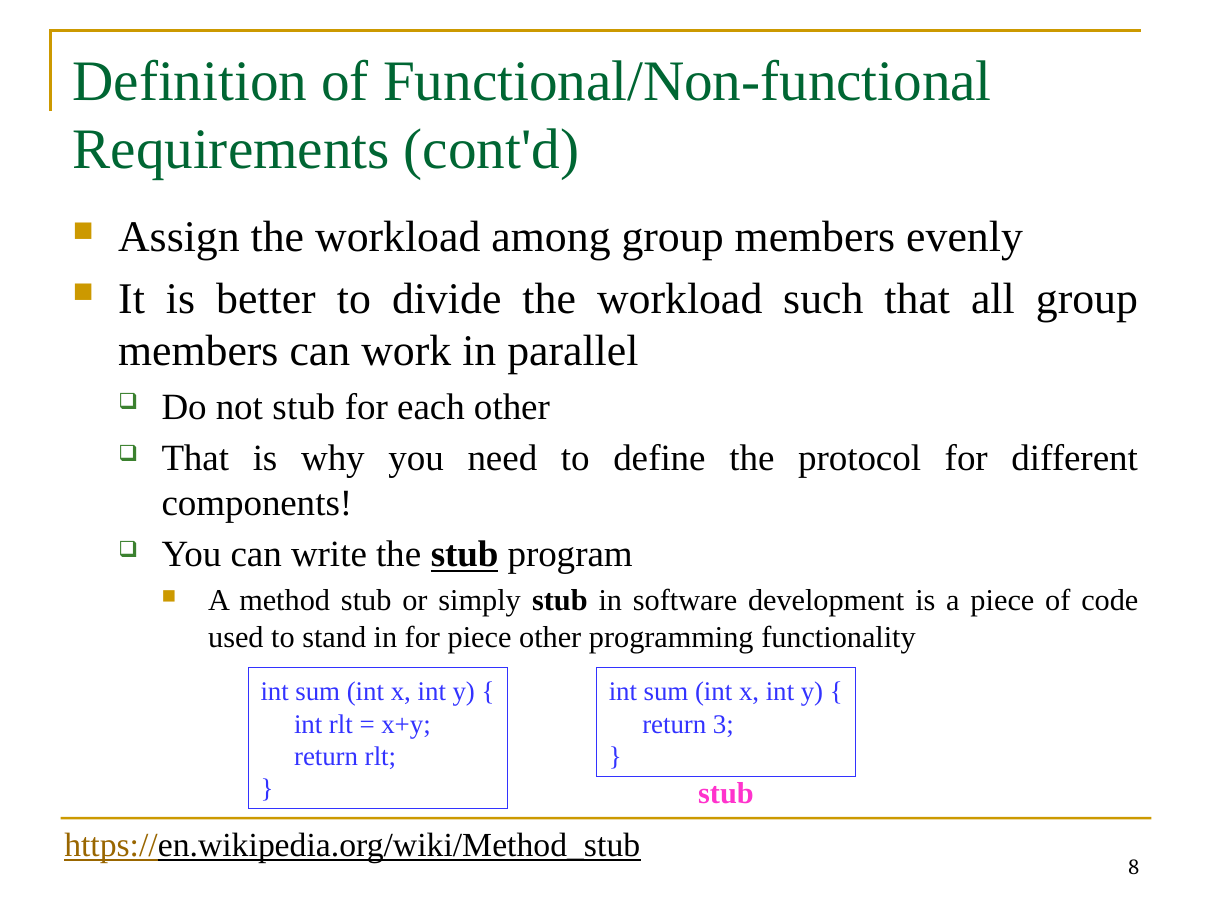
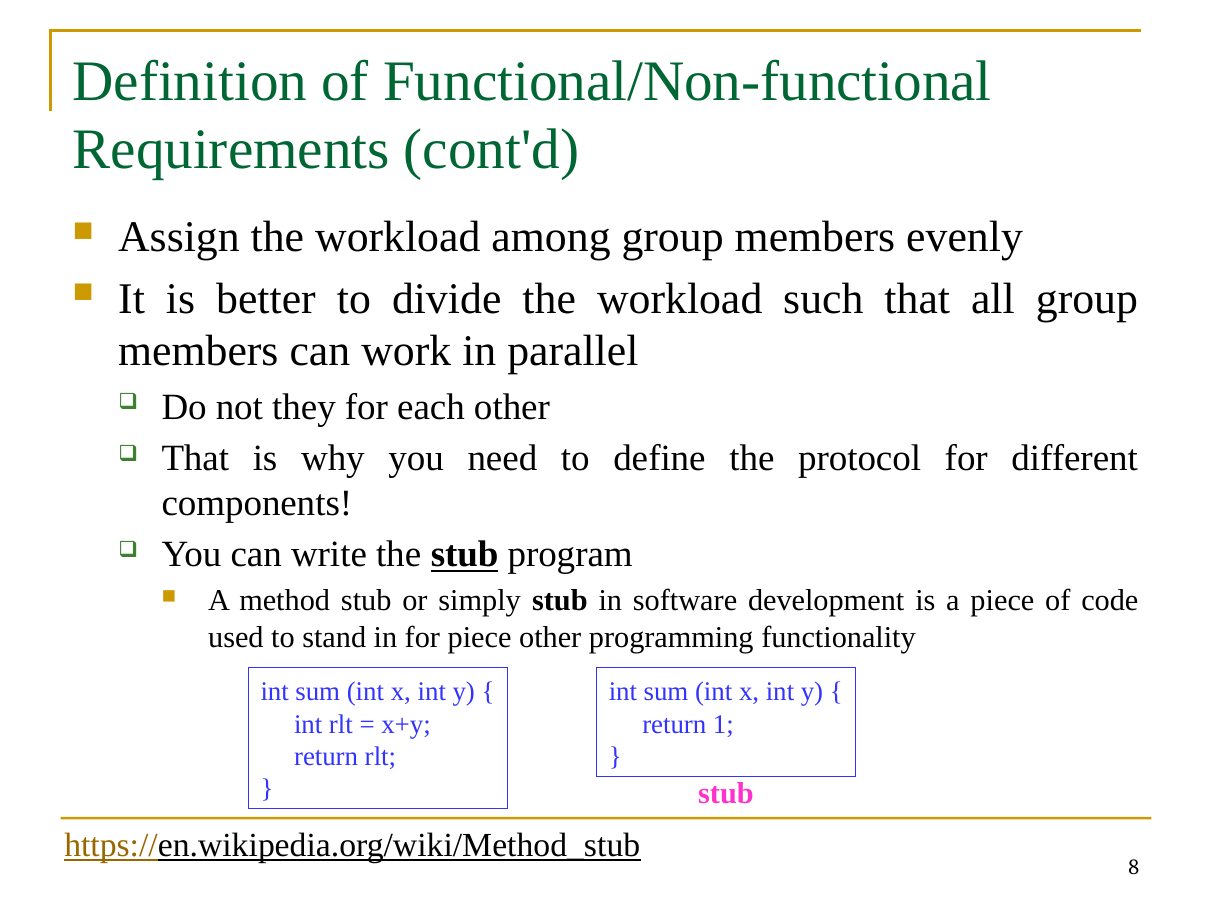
not stub: stub -> they
3: 3 -> 1
